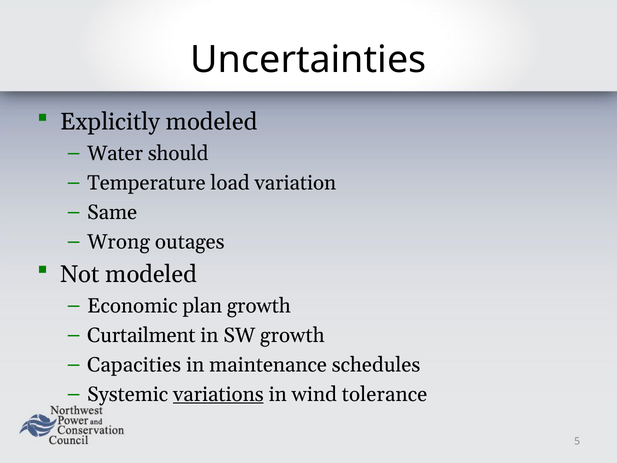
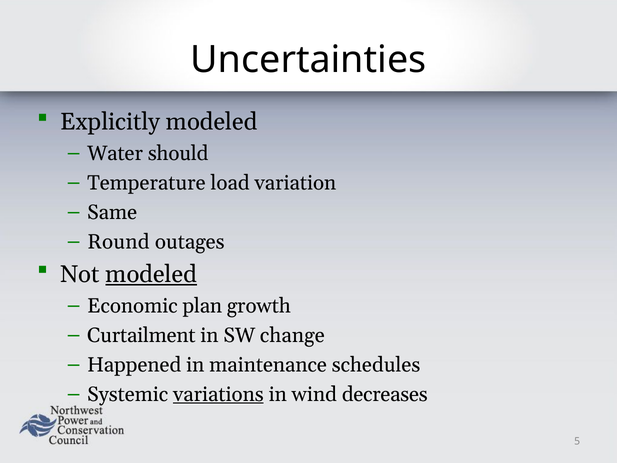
Wrong: Wrong -> Round
modeled at (151, 274) underline: none -> present
SW growth: growth -> change
Capacities: Capacities -> Happened
tolerance: tolerance -> decreases
